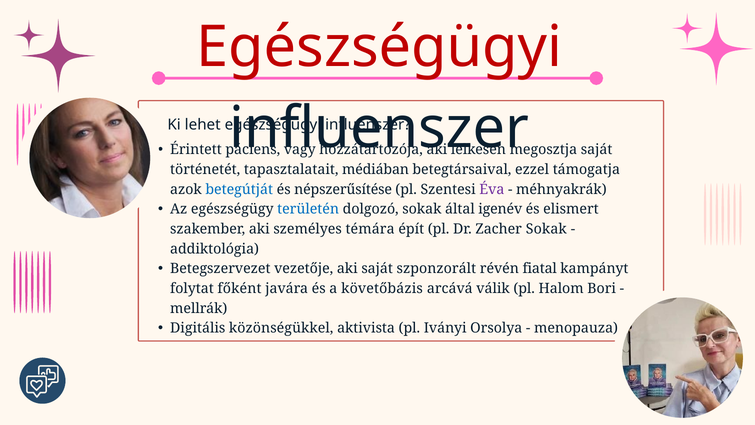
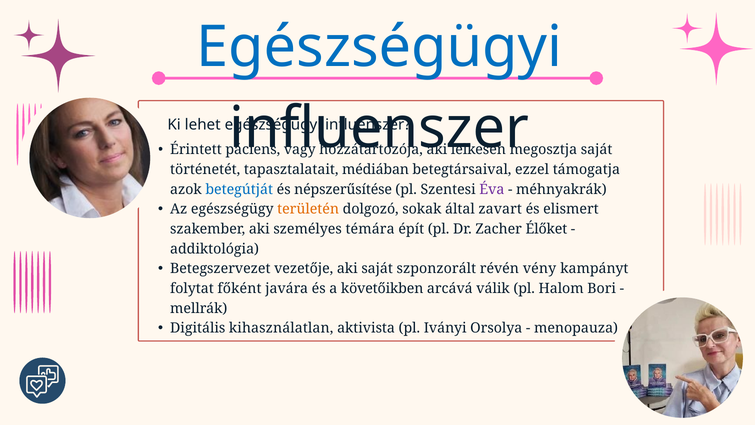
Egészségügyi at (379, 47) colour: red -> blue
területén colour: blue -> orange
igenév: igenév -> zavart
Zacher Sokak: Sokak -> Élőket
fiatal: fiatal -> vény
követőbázis: követőbázis -> követőikben
közönségükkel: közönségükkel -> kihasználatlan
